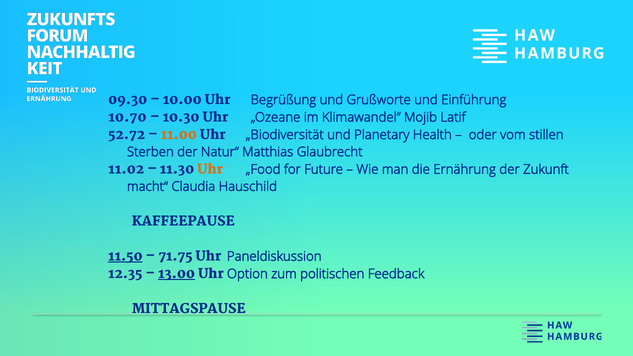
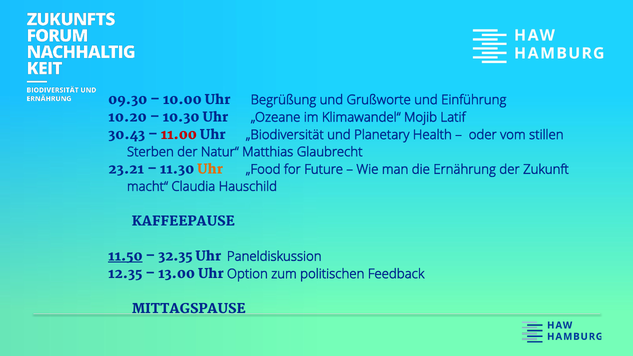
10.70: 10.70 -> 10.20
52.72: 52.72 -> 30.43
11.00 colour: orange -> red
11.02: 11.02 -> 23.21
71.75: 71.75 -> 32.35
13.00 underline: present -> none
